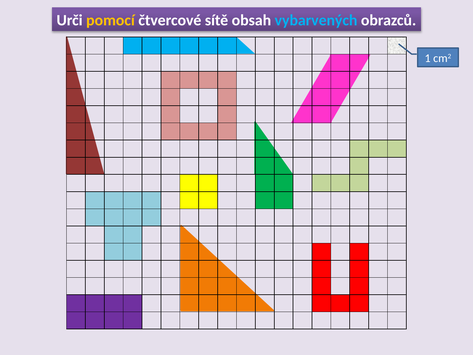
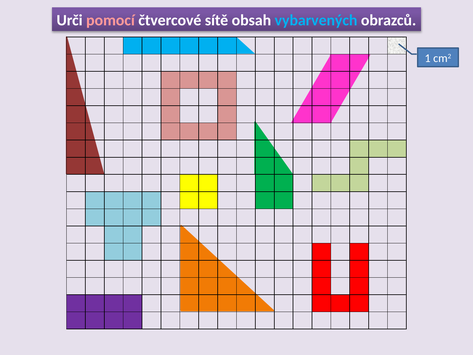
pomocí colour: yellow -> pink
